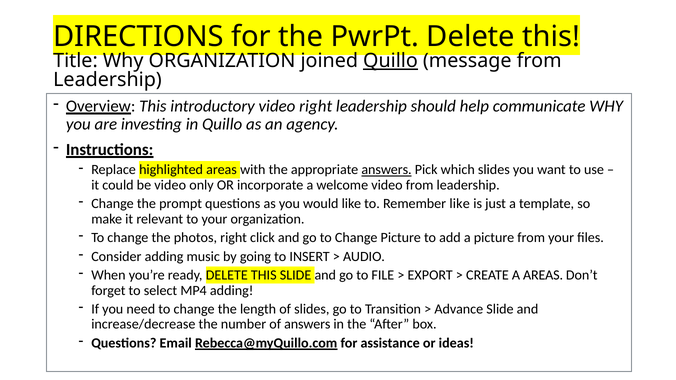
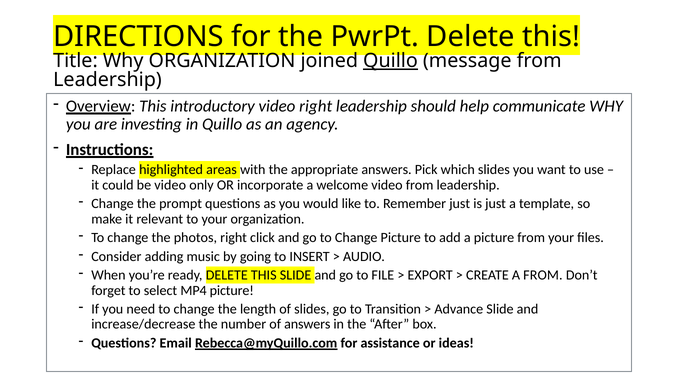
answers at (387, 170) underline: present -> none
Remember like: like -> just
A AREAS: AREAS -> FROM
MP4 adding: adding -> picture
